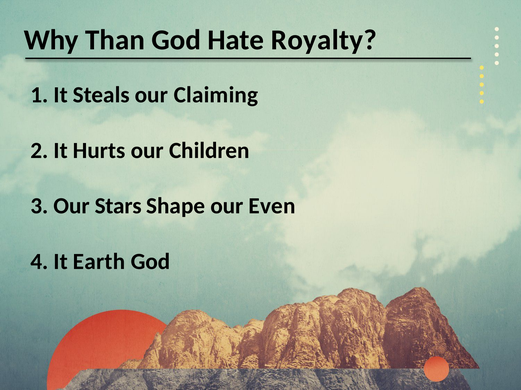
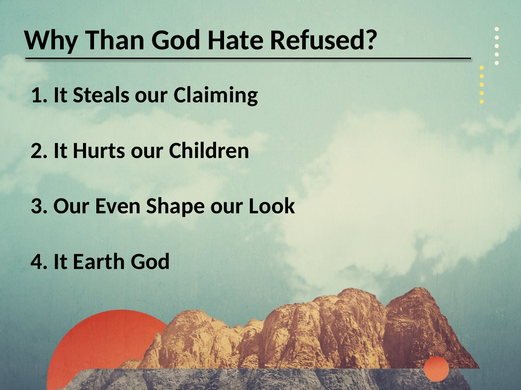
Royalty: Royalty -> Refused
Stars: Stars -> Even
Even: Even -> Look
